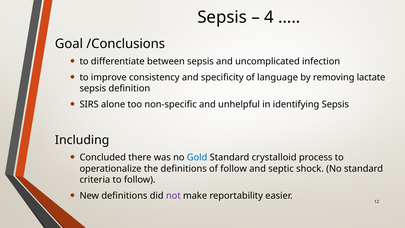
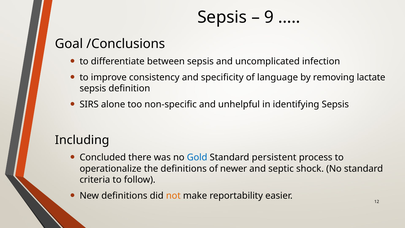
4: 4 -> 9
crystalloid: crystalloid -> persistent
of follow: follow -> newer
not colour: purple -> orange
